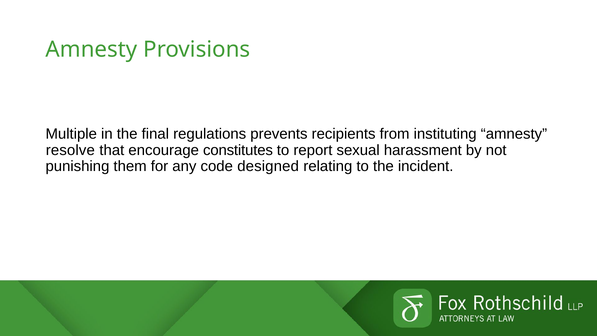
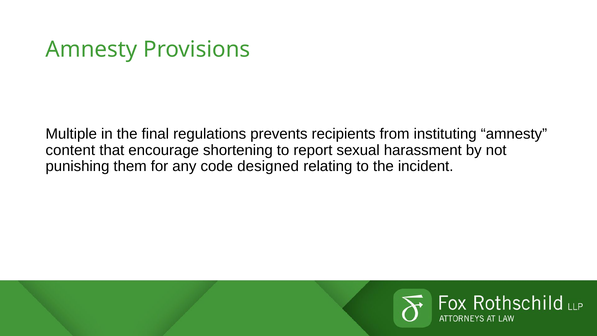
resolve: resolve -> content
constitutes: constitutes -> shortening
